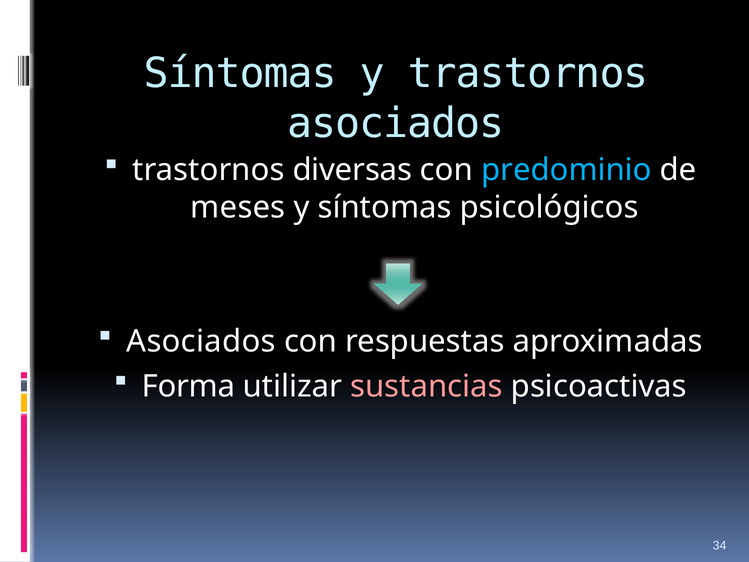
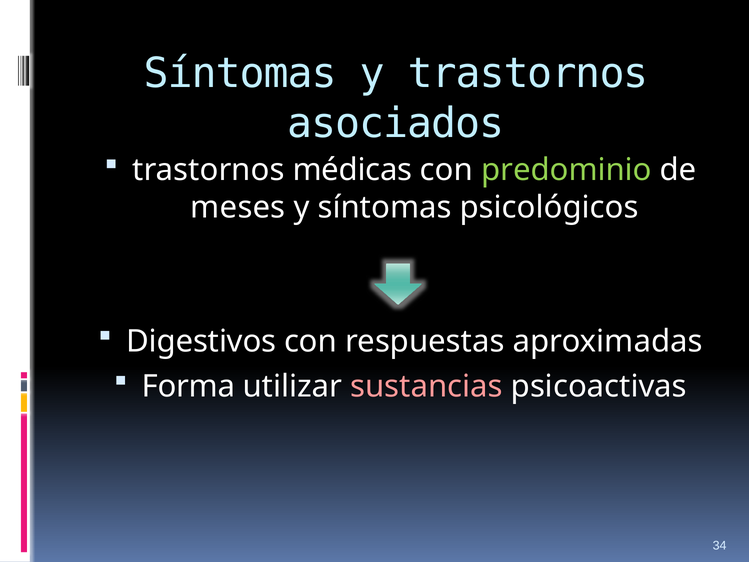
diversas: diversas -> médicas
predominio colour: light blue -> light green
Asociados at (201, 341): Asociados -> Digestivos
